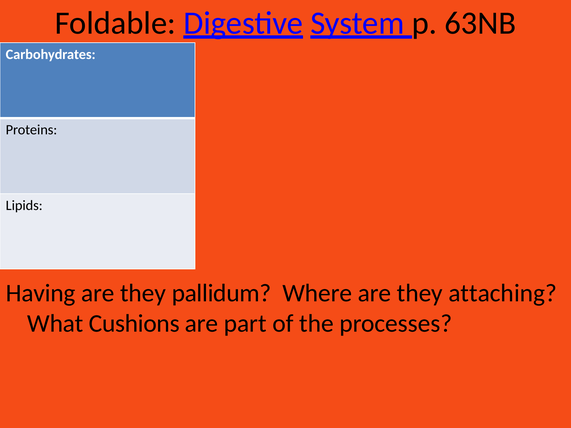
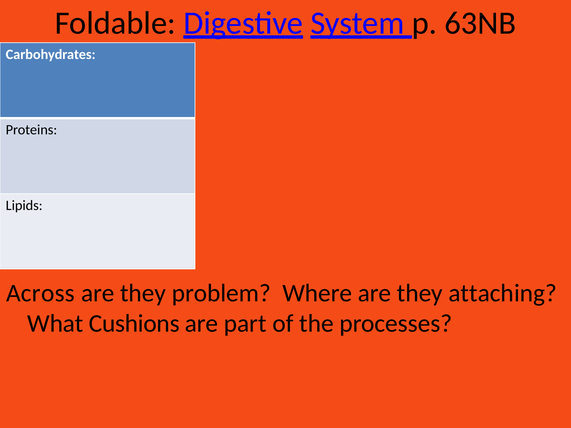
Having: Having -> Across
pallidum: pallidum -> problem
